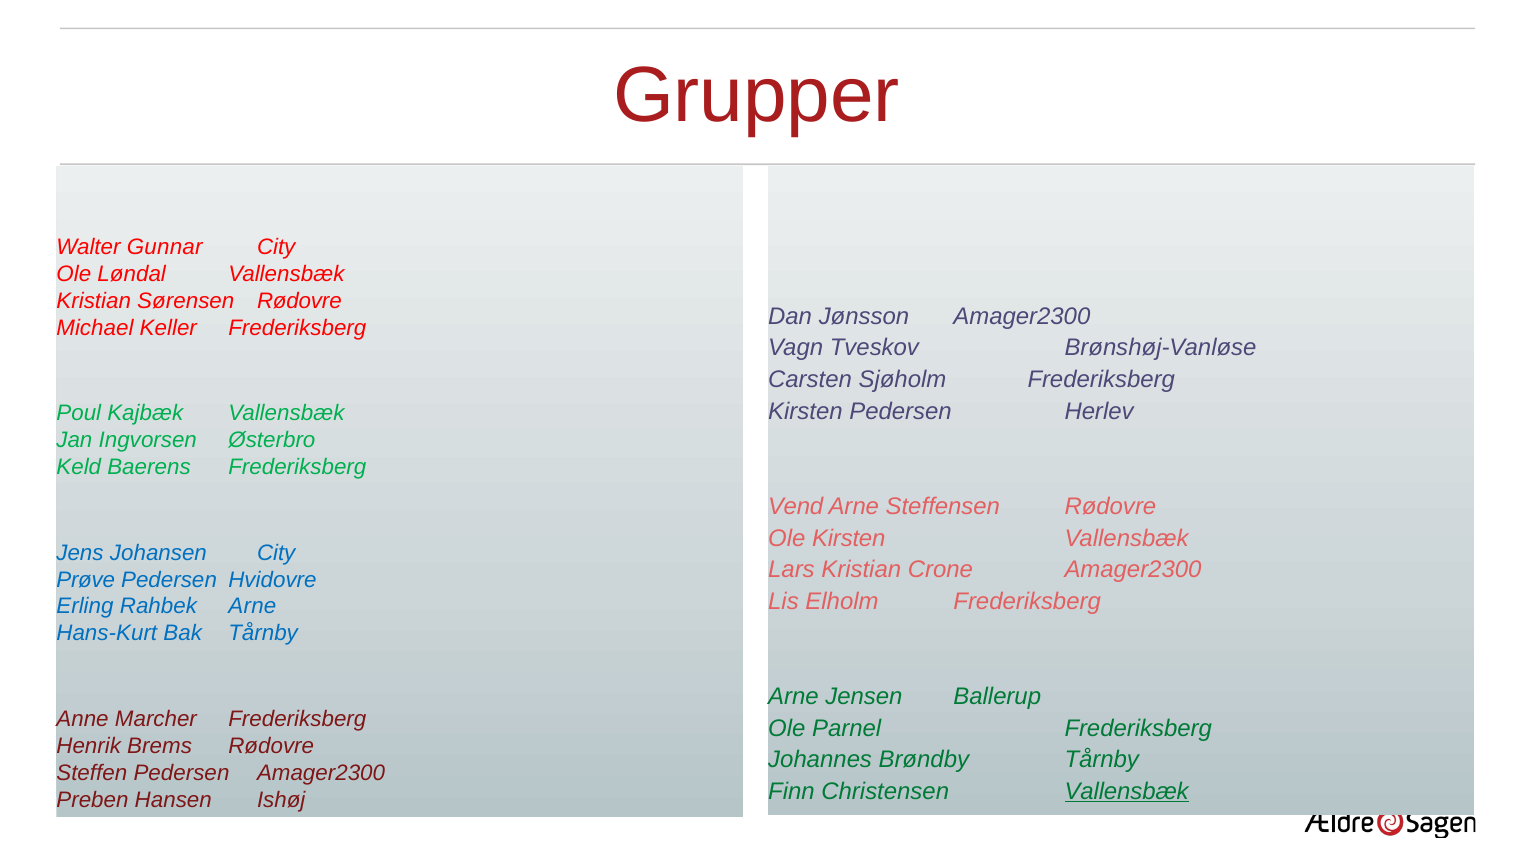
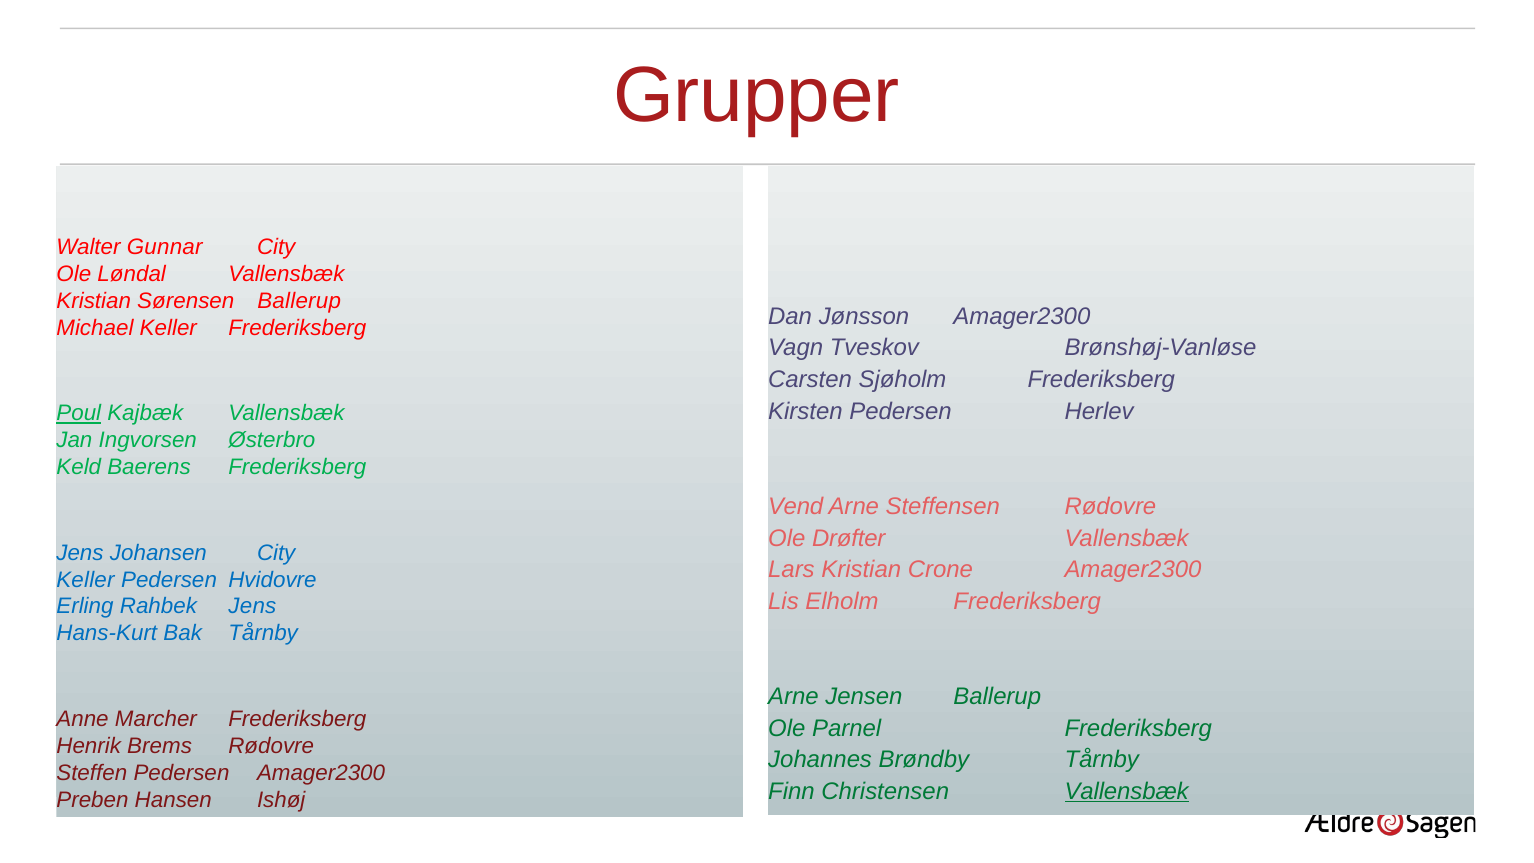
Sørensen Rødovre: Rødovre -> Ballerup
Poul underline: none -> present
Ole Kirsten: Kirsten -> Drøfter
Prøve at (86, 580): Prøve -> Keller
Rahbek Arne: Arne -> Jens
